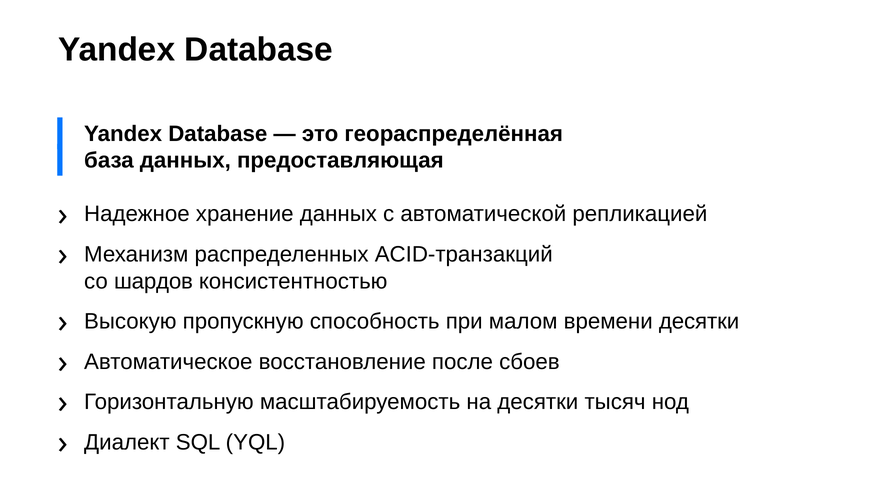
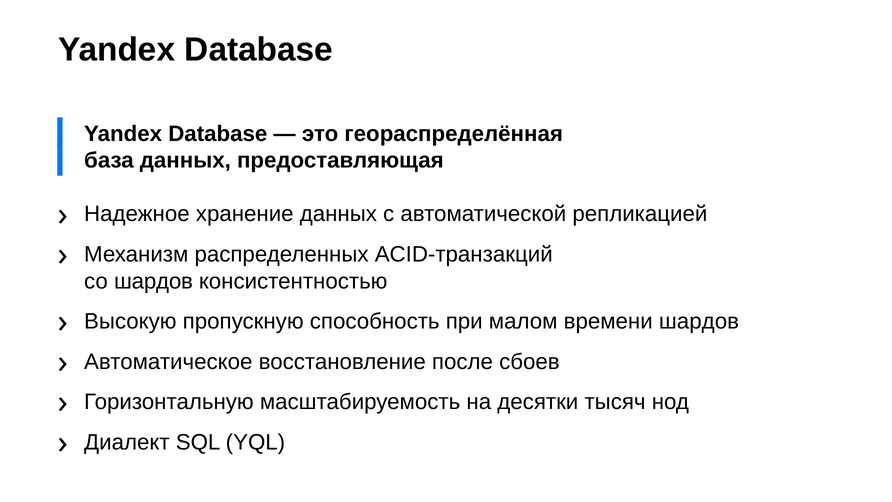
времени десятки: десятки -> шардов
